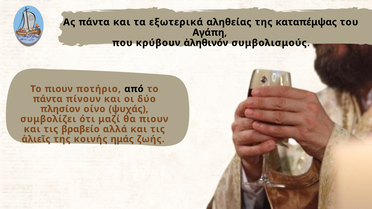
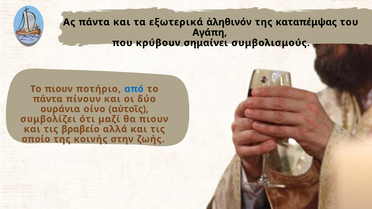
αληθείας: αληθείας -> ἀληθινόν
ἀληθινόν: ἀληθινόν -> σημαίνει
από colour: black -> blue
πλησίον: πλησίον -> ουράνια
ψυχάς: ψυχάς -> αὐτοῖς
ἁλιεῖς: ἁλιεῖς -> οποίο
ημάς: ημάς -> στην
